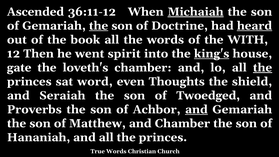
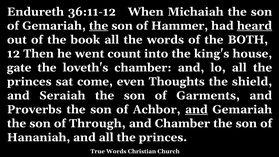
Ascended: Ascended -> Endureth
Michaiah underline: present -> none
Doctrine: Doctrine -> Hammer
WITH: WITH -> BOTH
spirit: spirit -> count
king's underline: present -> none
the at (263, 68) underline: present -> none
word: word -> come
Twoedged: Twoedged -> Garments
Matthew: Matthew -> Through
